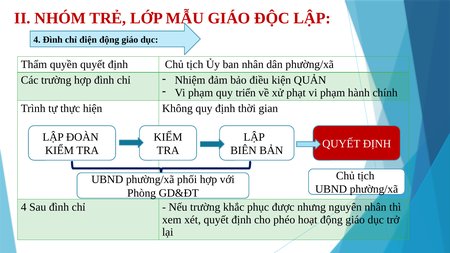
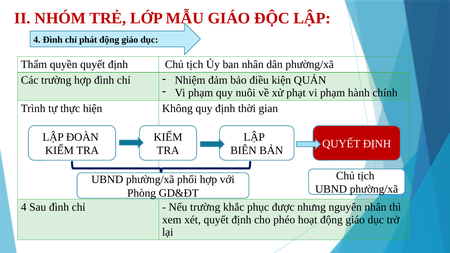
điện: điện -> phát
triển: triển -> nuôi
